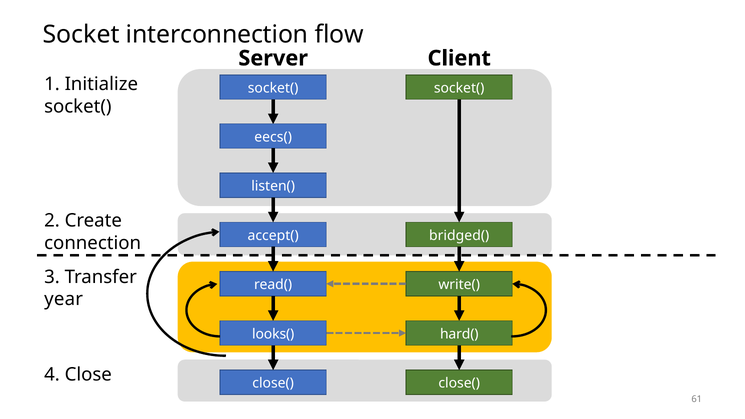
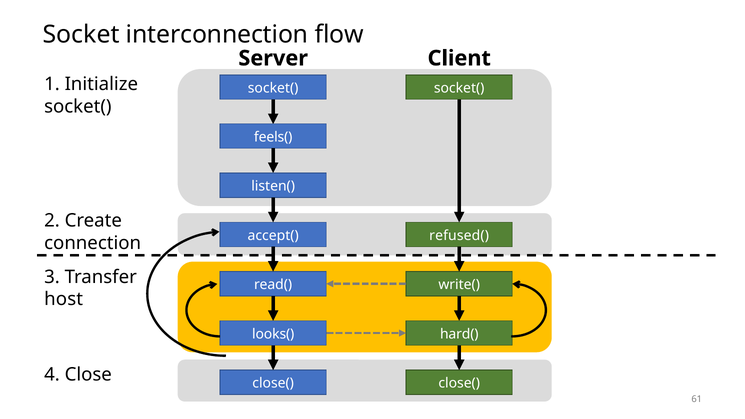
eecs(: eecs( -> feels(
bridged(: bridged( -> refused(
year: year -> host
